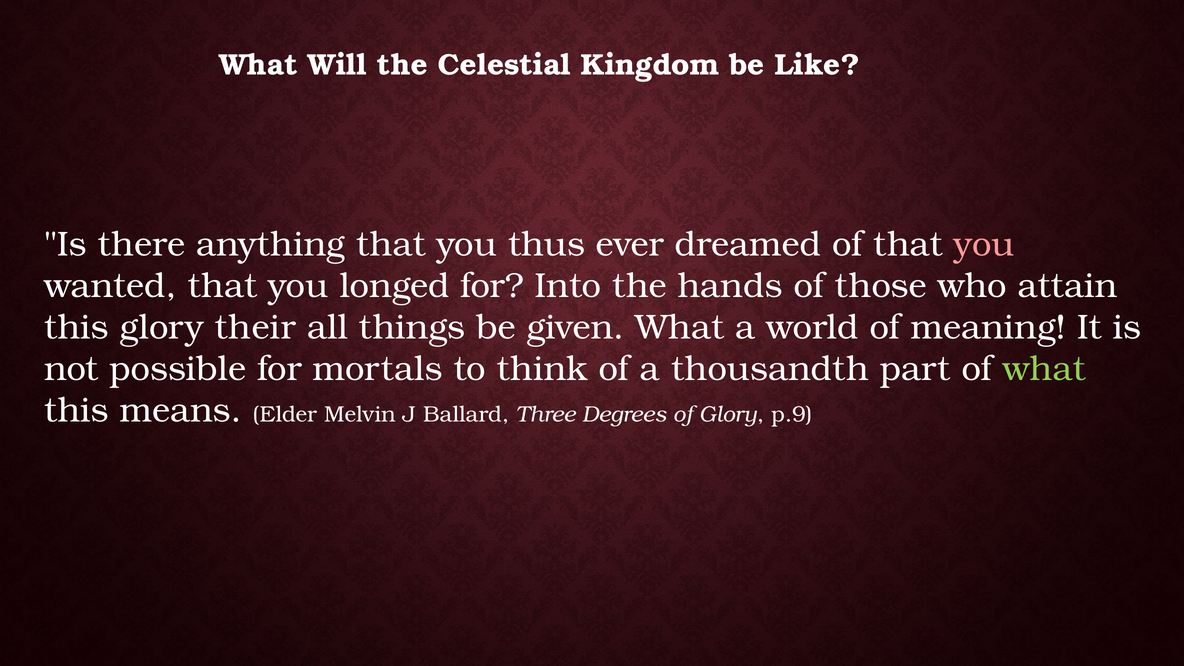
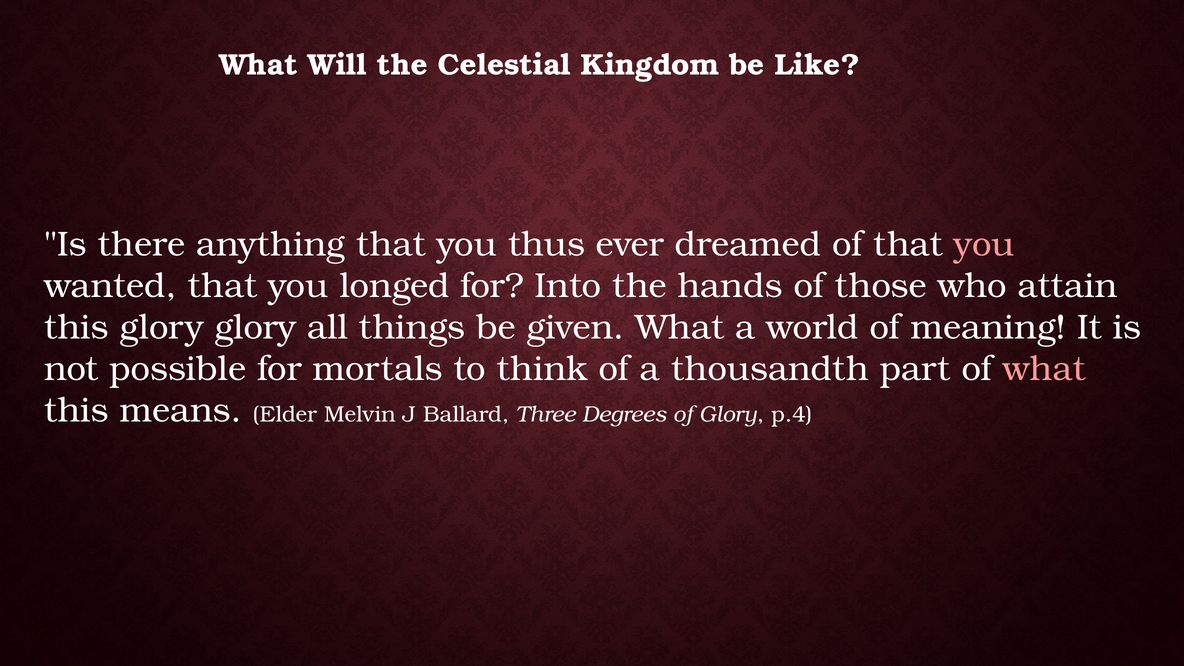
glory their: their -> glory
what at (1044, 369) colour: light green -> pink
p.9: p.9 -> p.4
